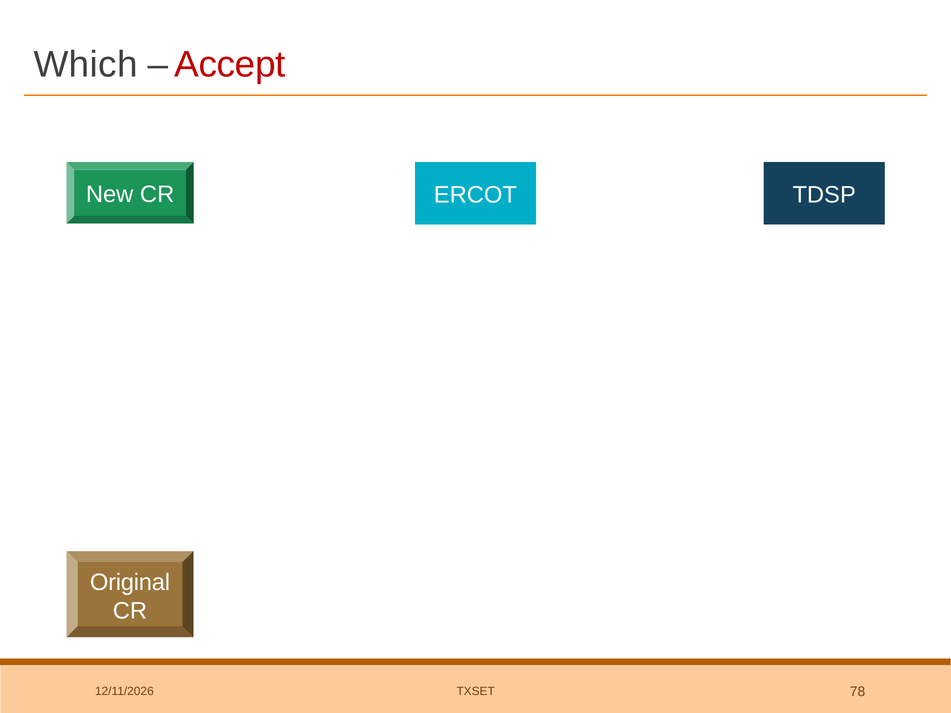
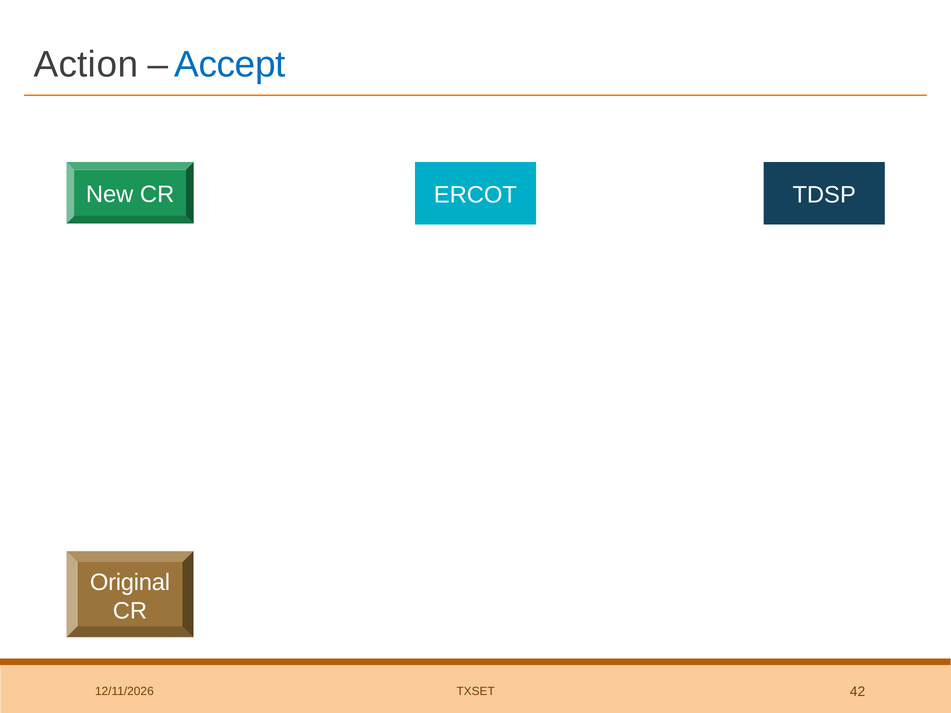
Which: Which -> Action
Accept colour: red -> blue
78: 78 -> 42
